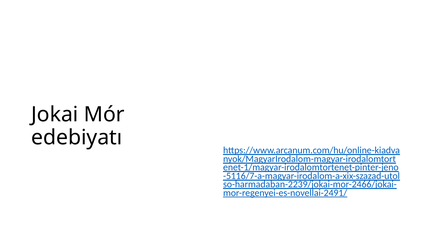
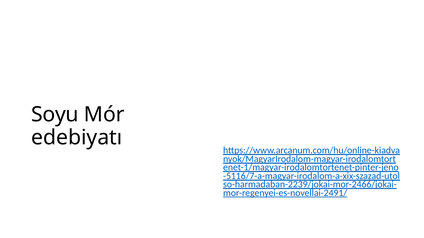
Jokai: Jokai -> Soyu
